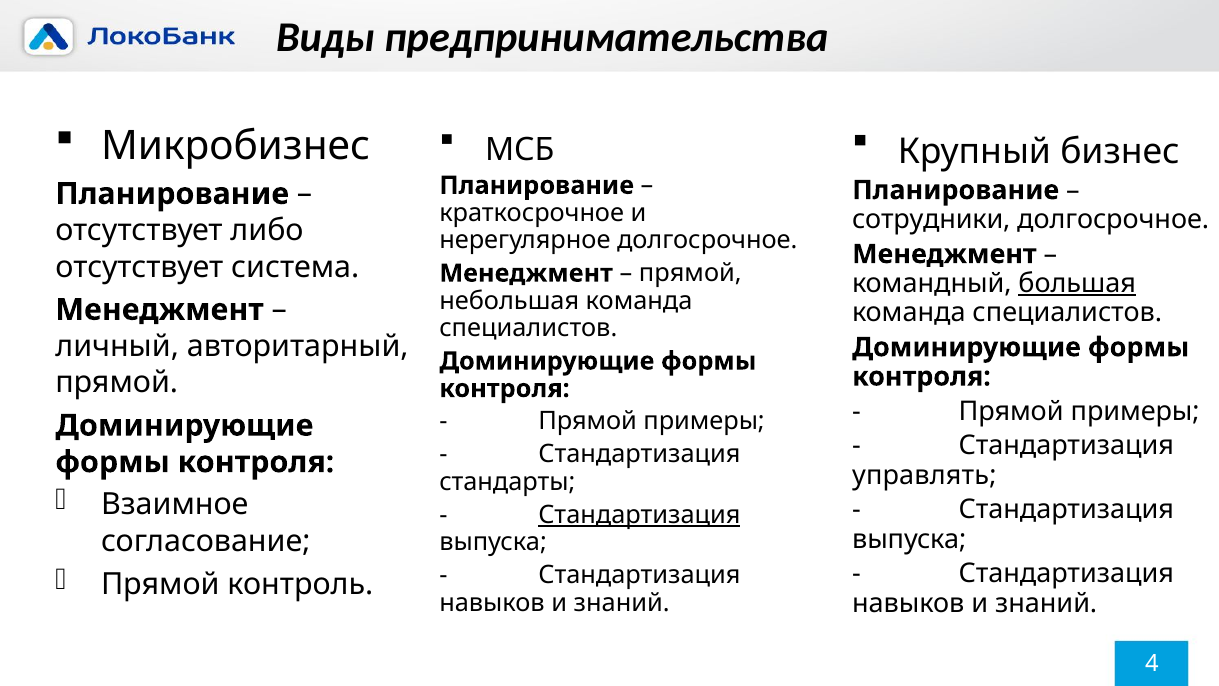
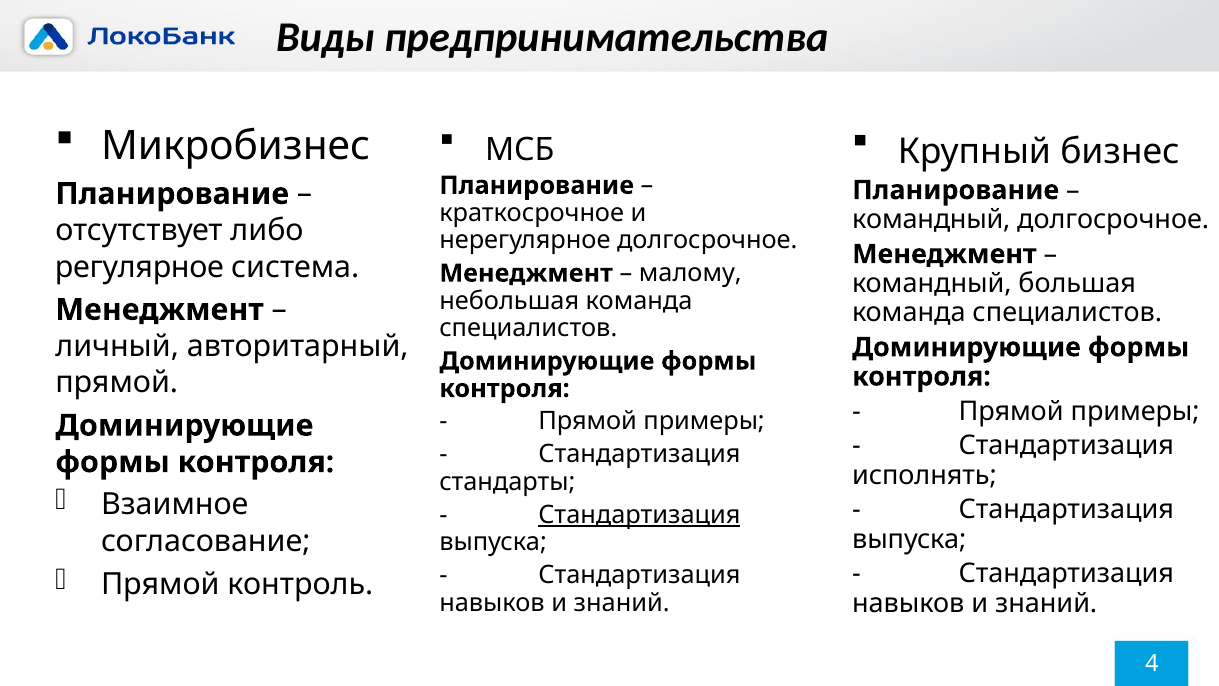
сотрудники at (931, 219): сотрудники -> командный
отсутствует at (139, 267): отсутствует -> регулярное
прямой at (690, 273): прямой -> малому
большая underline: present -> none
управлять: управлять -> исполнять
